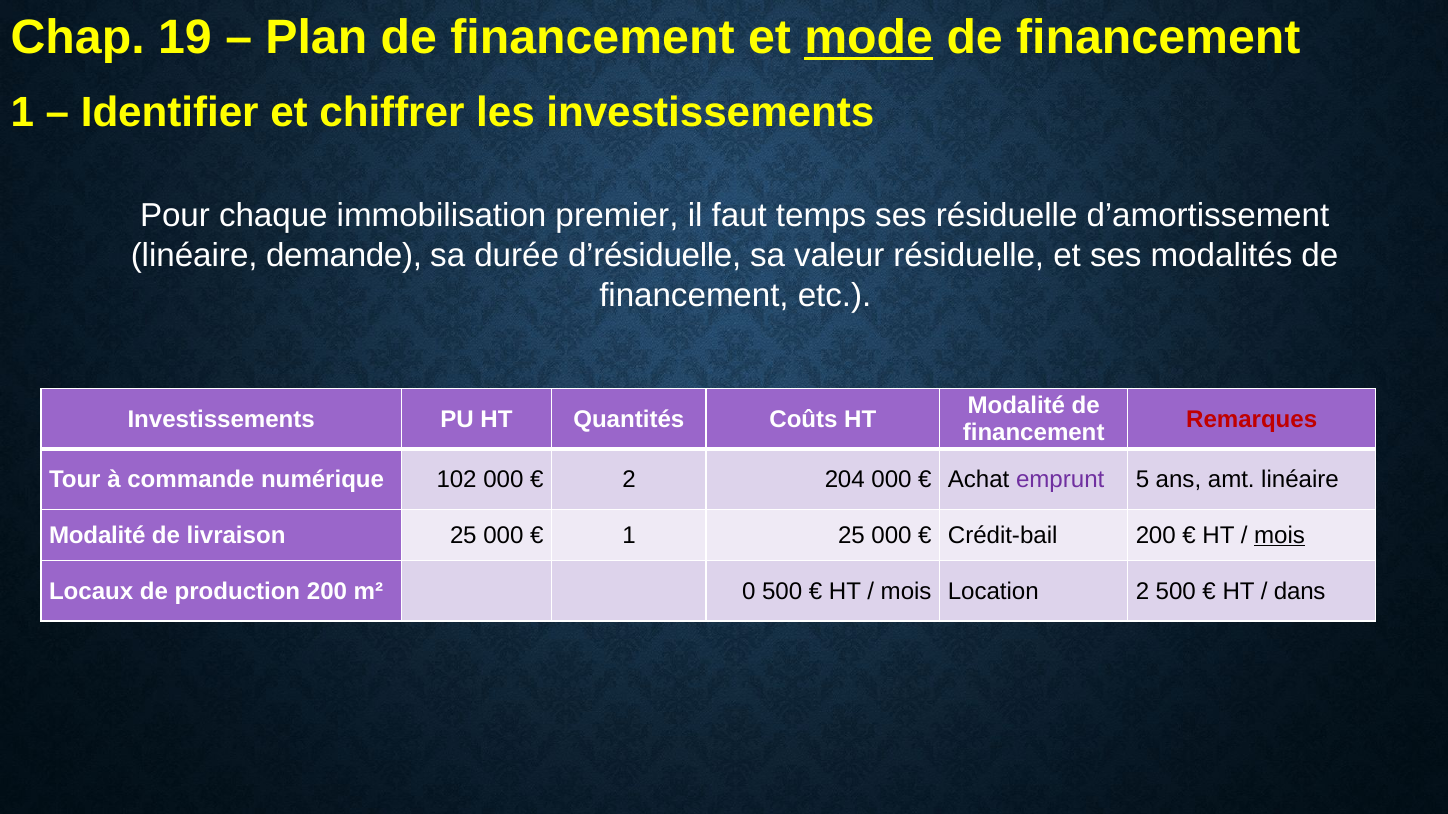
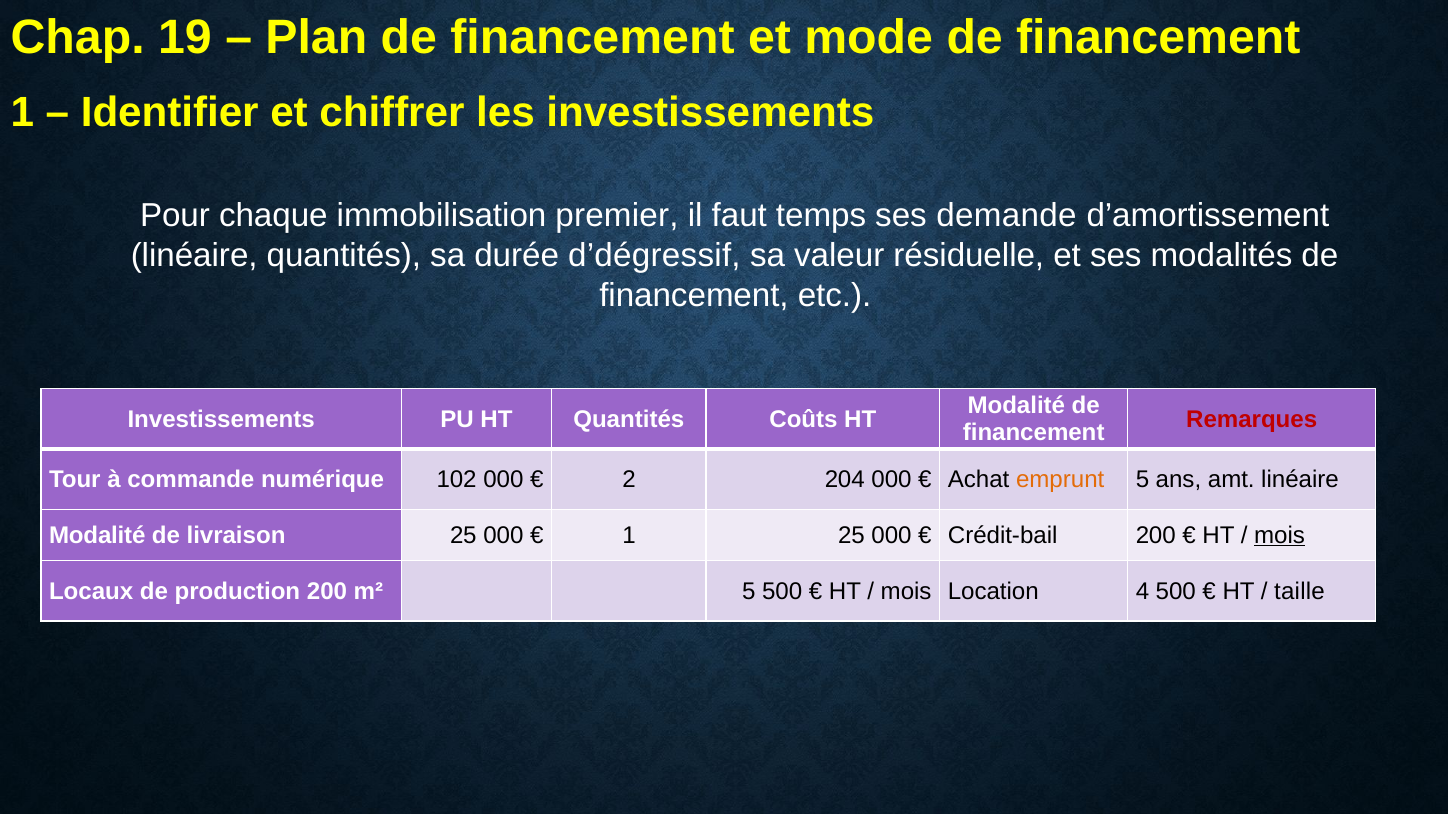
mode underline: present -> none
ses résiduelle: résiduelle -> demande
linéaire demande: demande -> quantités
d’résiduelle: d’résiduelle -> d’dégressif
emprunt colour: purple -> orange
m² 0: 0 -> 5
Location 2: 2 -> 4
dans: dans -> taille
